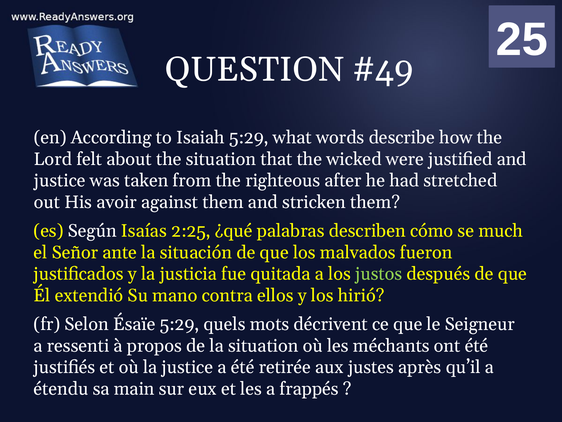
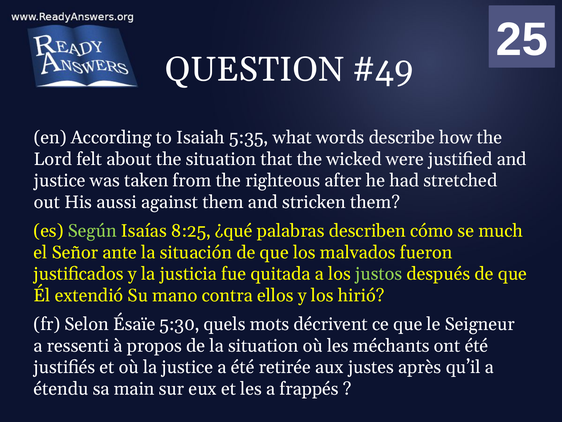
Isaiah 5:29: 5:29 -> 5:35
avoir: avoir -> aussi
Según colour: white -> light green
2:25: 2:25 -> 8:25
Ésaïe 5:29: 5:29 -> 5:30
